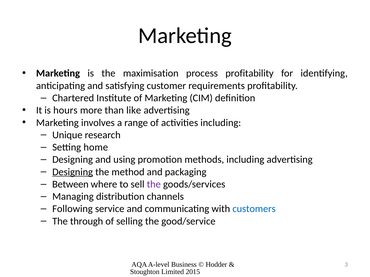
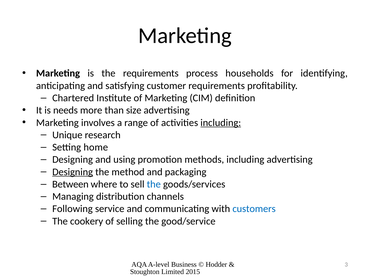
the maximisation: maximisation -> requirements
process profitability: profitability -> households
hours: hours -> needs
like: like -> size
including at (221, 123) underline: none -> present
the at (154, 185) colour: purple -> blue
through: through -> cookery
